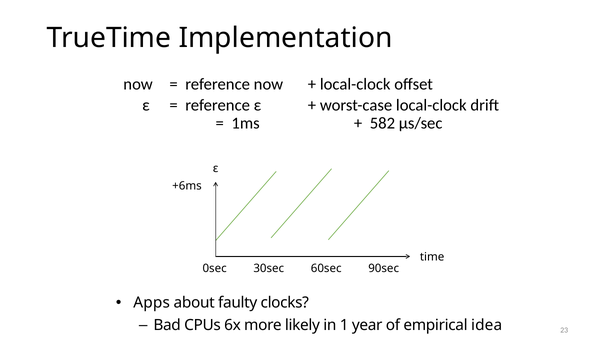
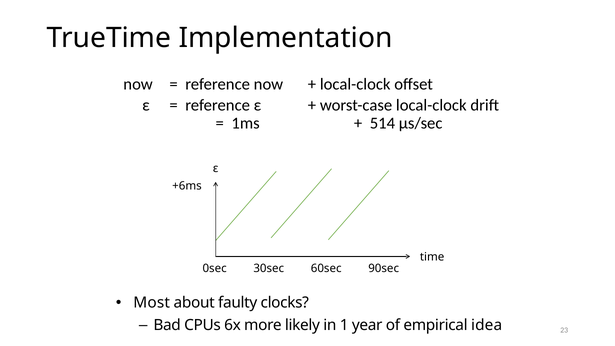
582: 582 -> 514
Apps: Apps -> Most
